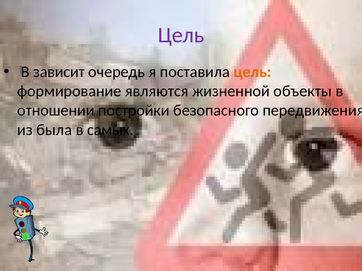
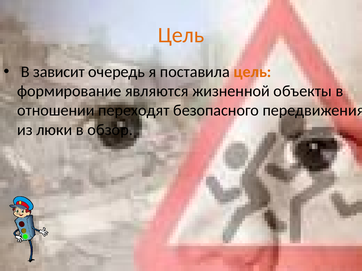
Цель at (181, 35) colour: purple -> orange
постройки: постройки -> переходят
была: была -> люки
самых: самых -> обзор
